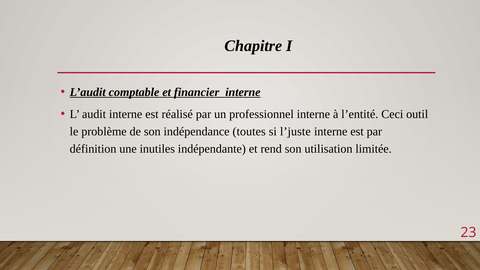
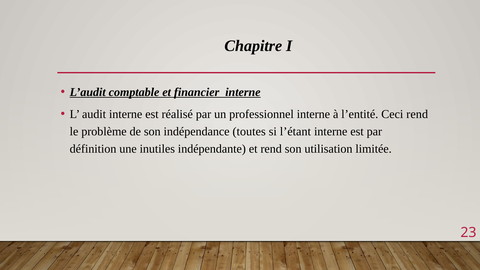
Ceci outil: outil -> rend
l’juste: l’juste -> l’étant
